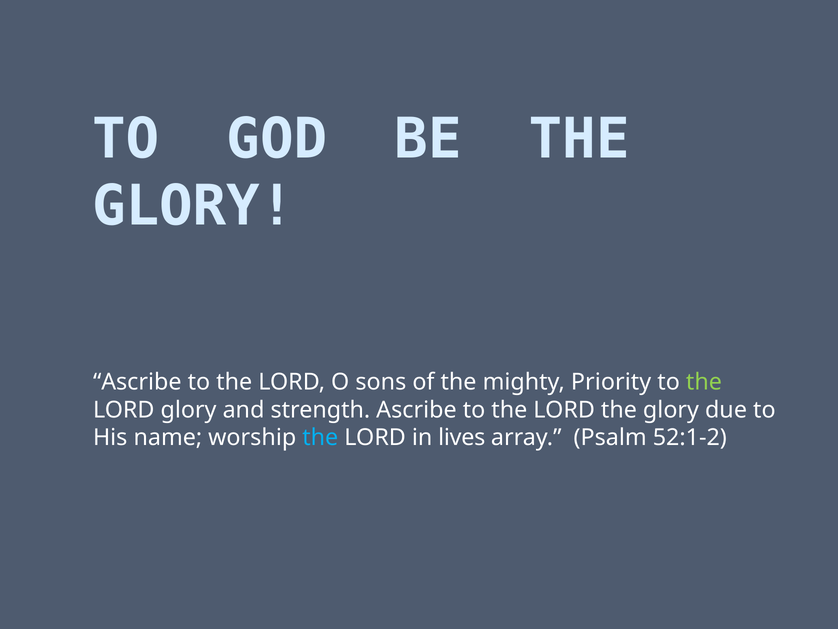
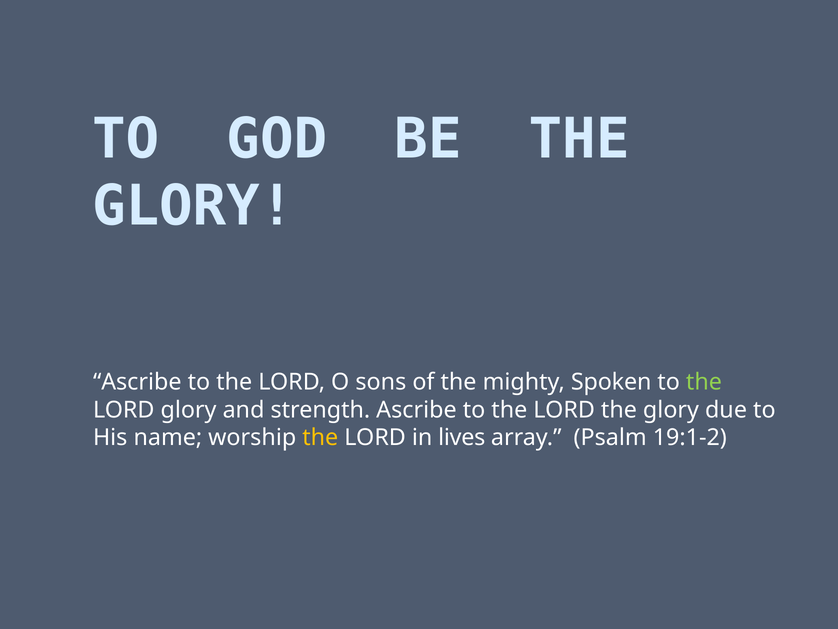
Priority: Priority -> Spoken
the at (320, 437) colour: light blue -> yellow
52:1-2: 52:1-2 -> 19:1-2
